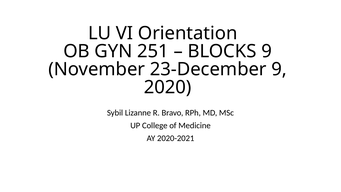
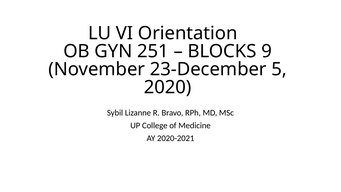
23-December 9: 9 -> 5
